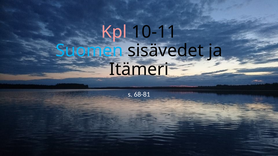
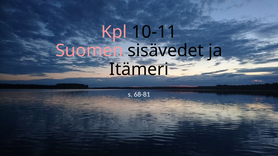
Suomen colour: light blue -> pink
